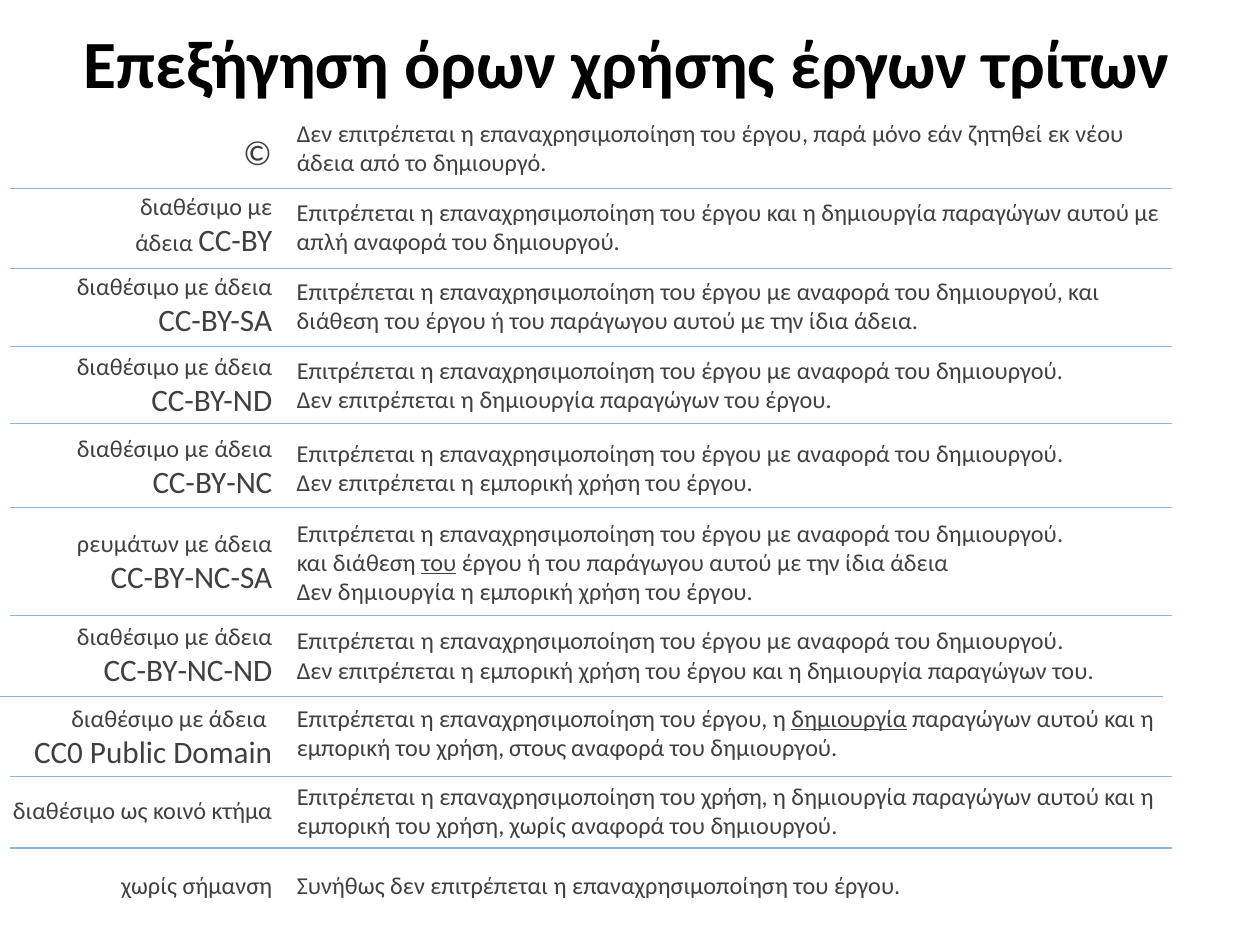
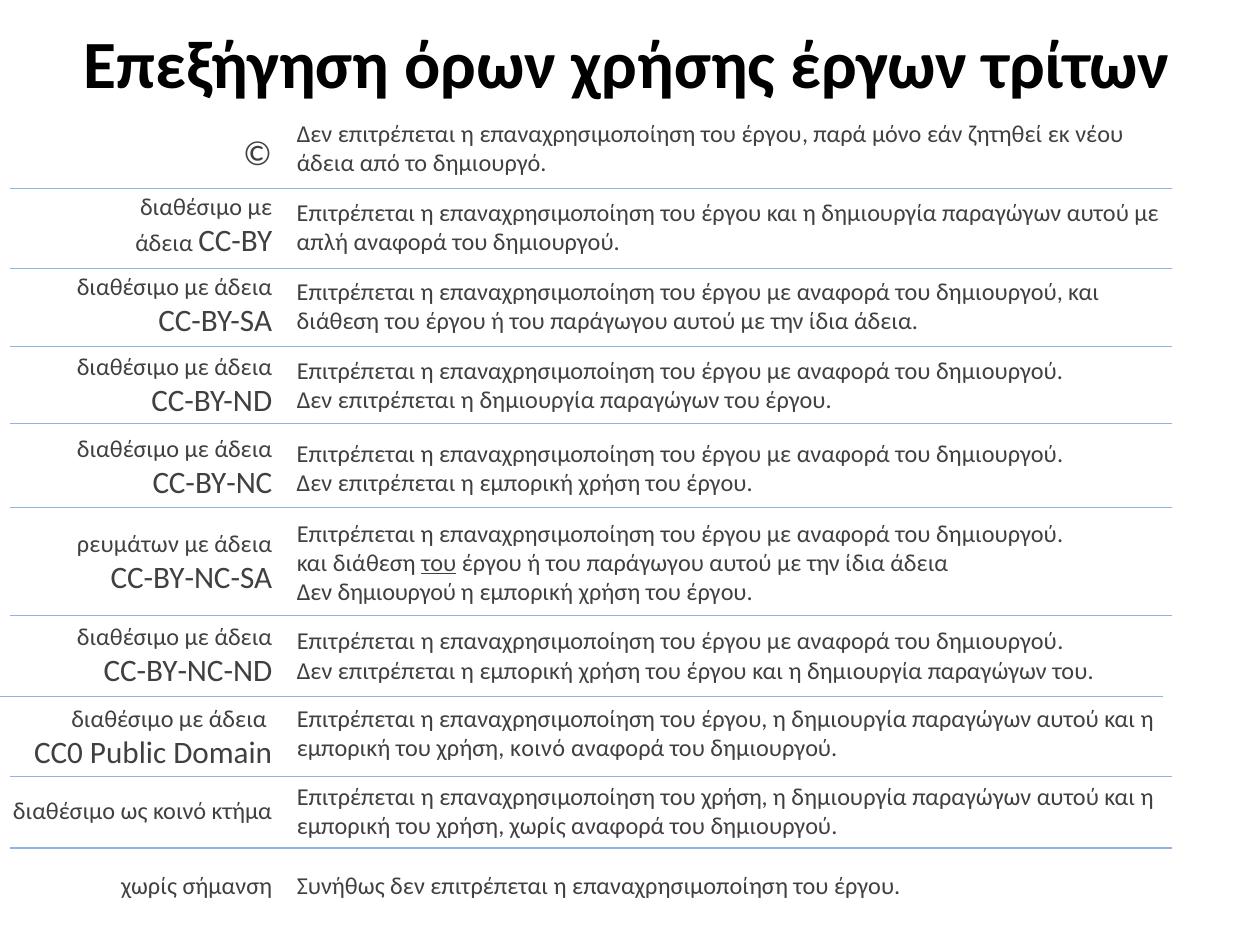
Δεν δημιουργία: δημιουργία -> δημιουργού
δημιουργία at (849, 719) underline: present -> none
χρήση στους: στους -> κοινό
